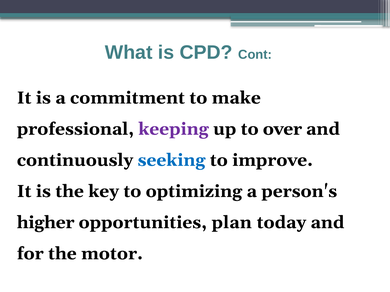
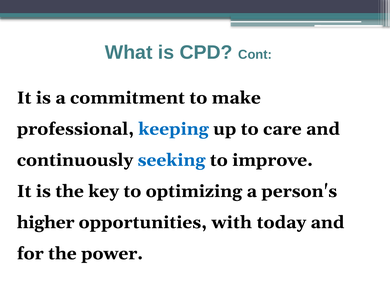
keeping colour: purple -> blue
over: over -> care
plan: plan -> with
motor: motor -> power
